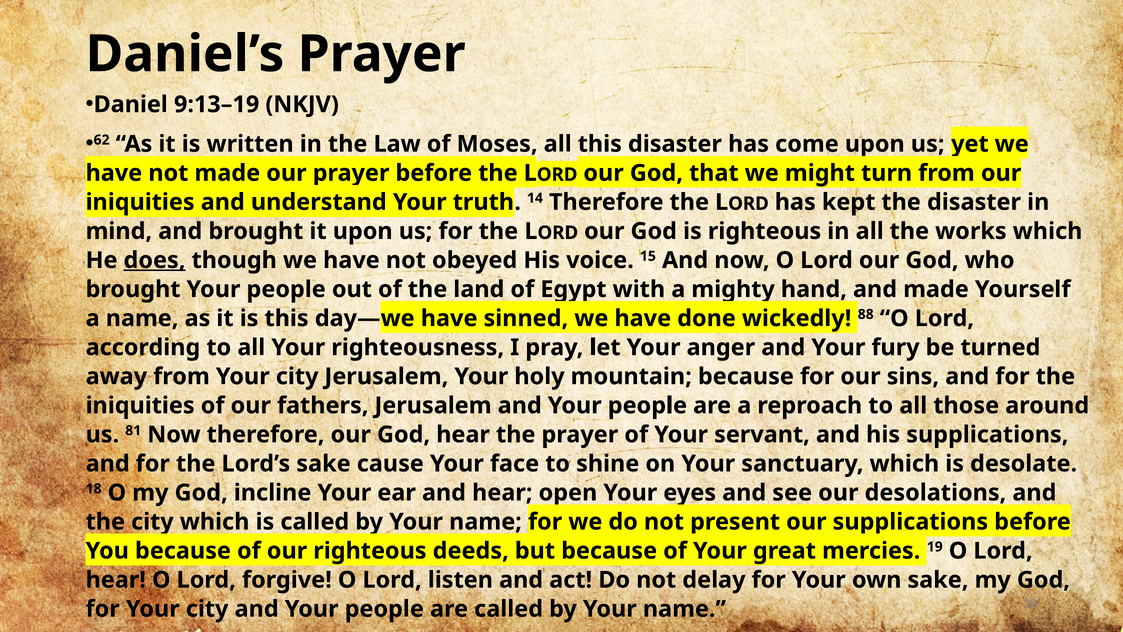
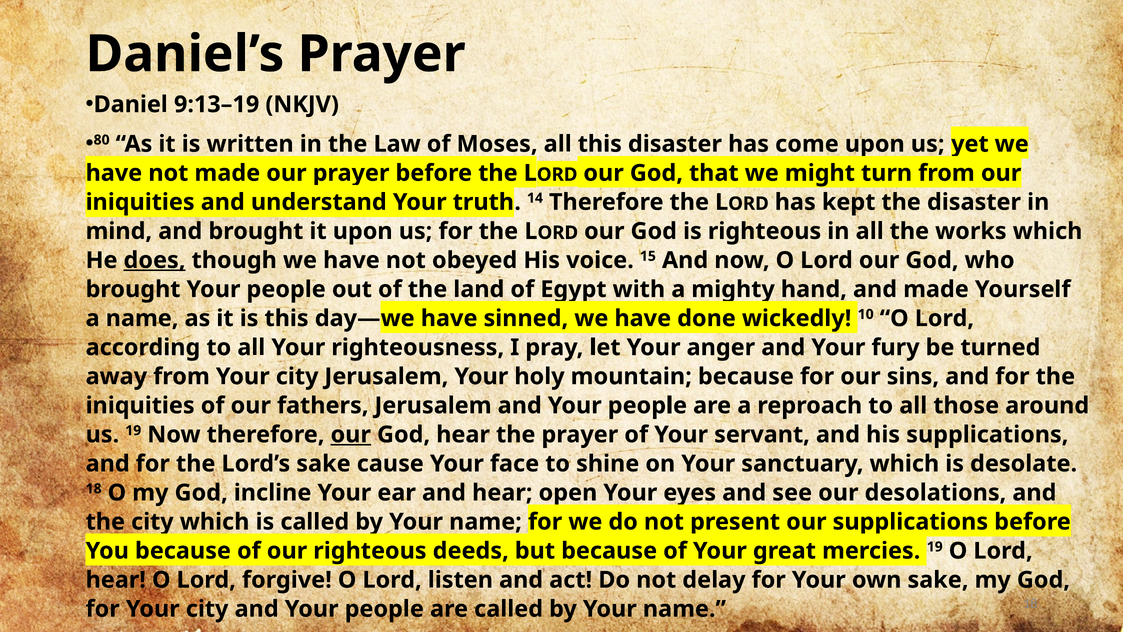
62: 62 -> 80
88: 88 -> 10
us 81: 81 -> 19
our at (351, 434) underline: none -> present
